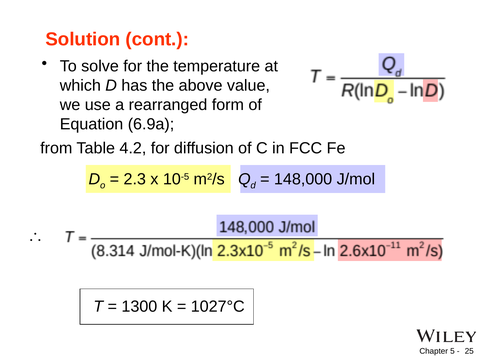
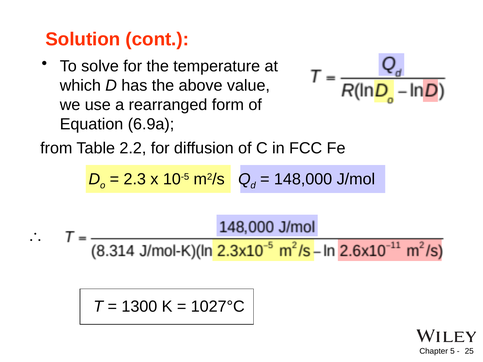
4.2: 4.2 -> 2.2
